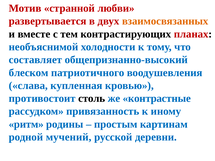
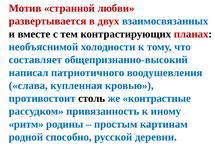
взаимосвязанных colour: orange -> blue
блеском: блеском -> написал
мучений: мучений -> способно
